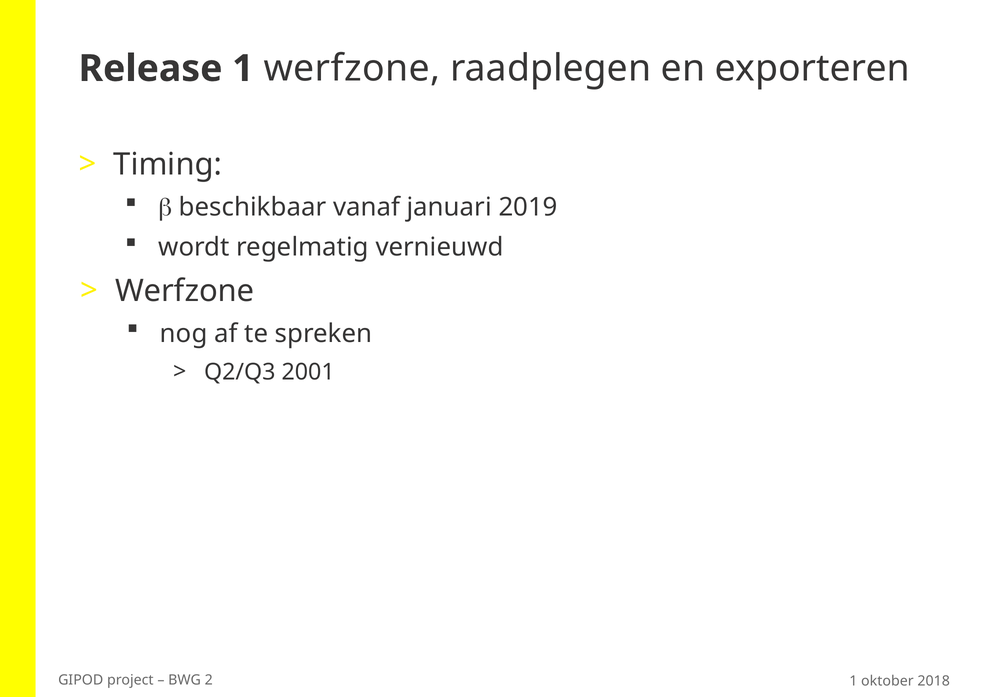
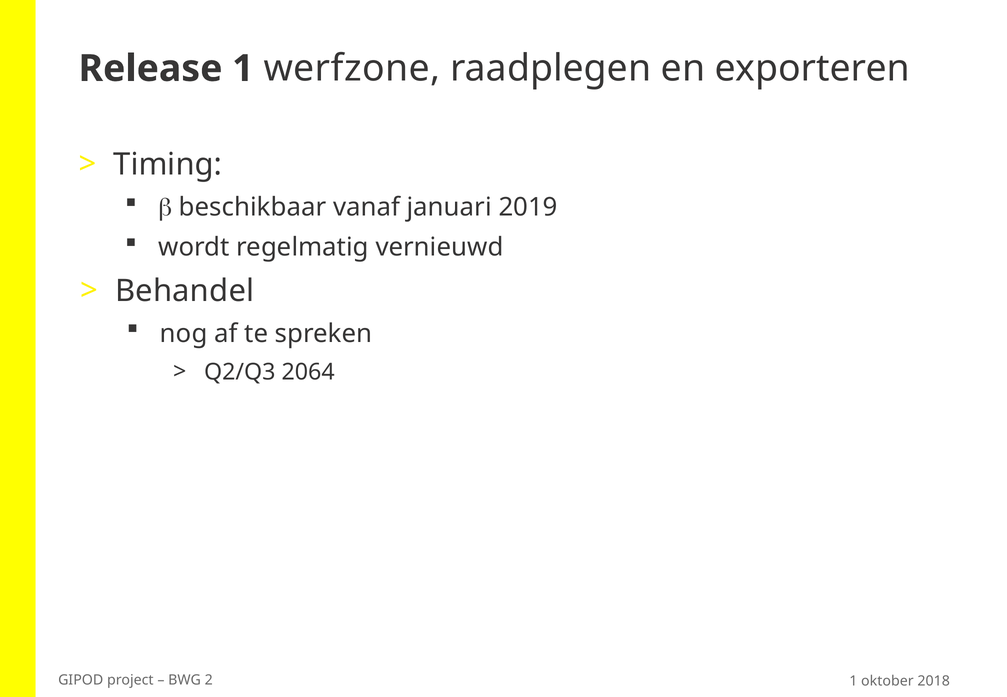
Werfzone at (185, 291): Werfzone -> Behandel
2001: 2001 -> 2064
